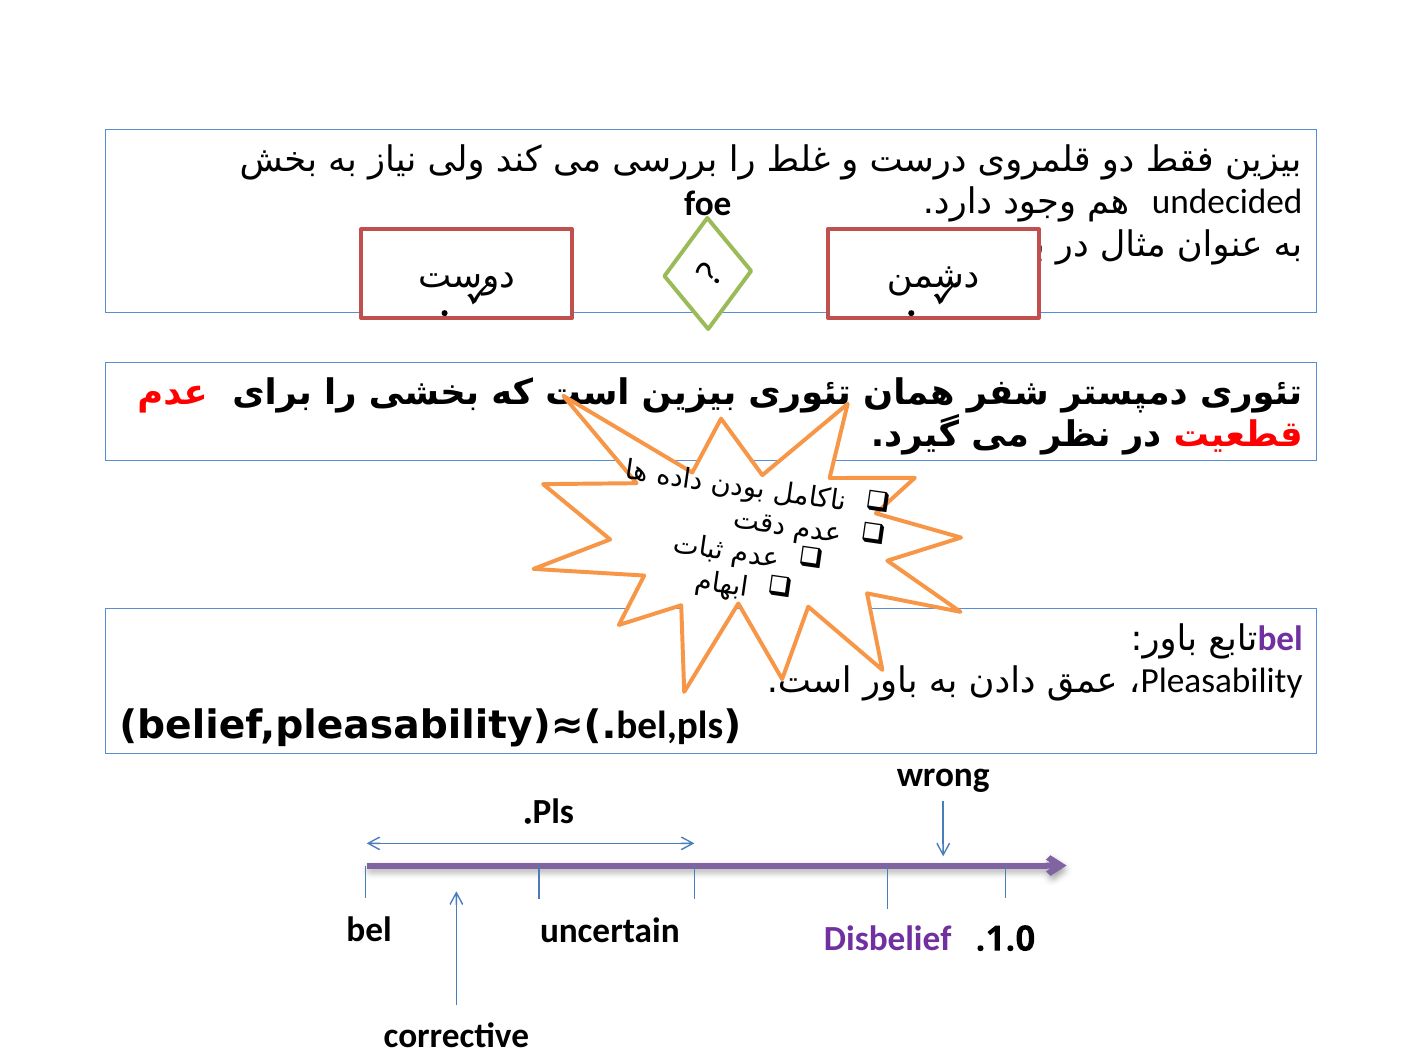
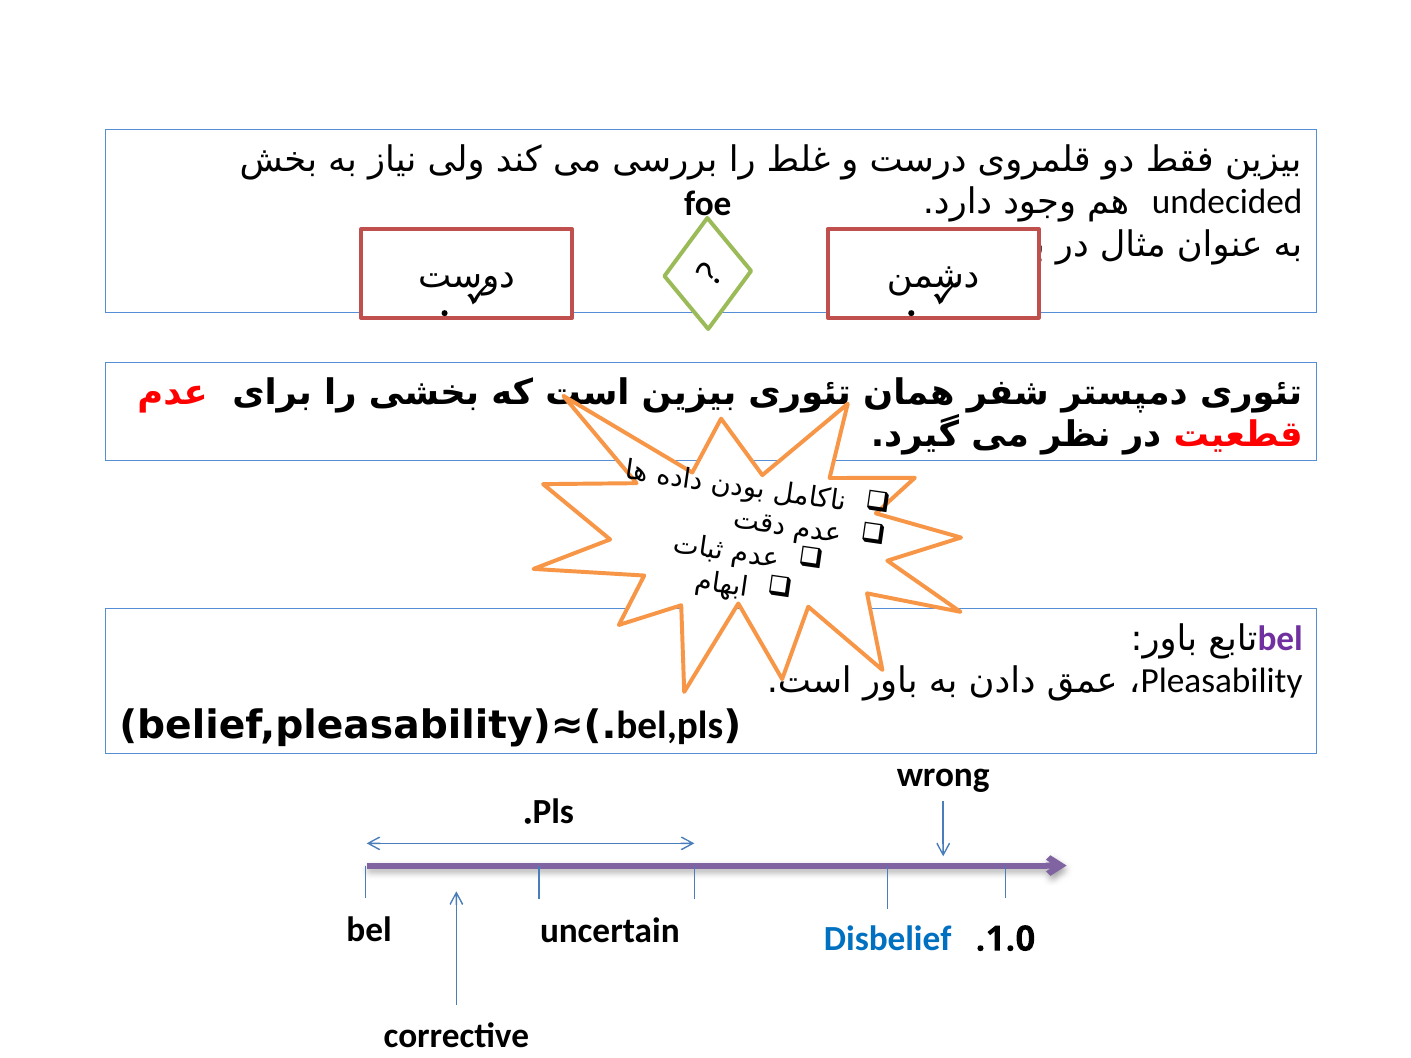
Disbelief colour: purple -> blue
